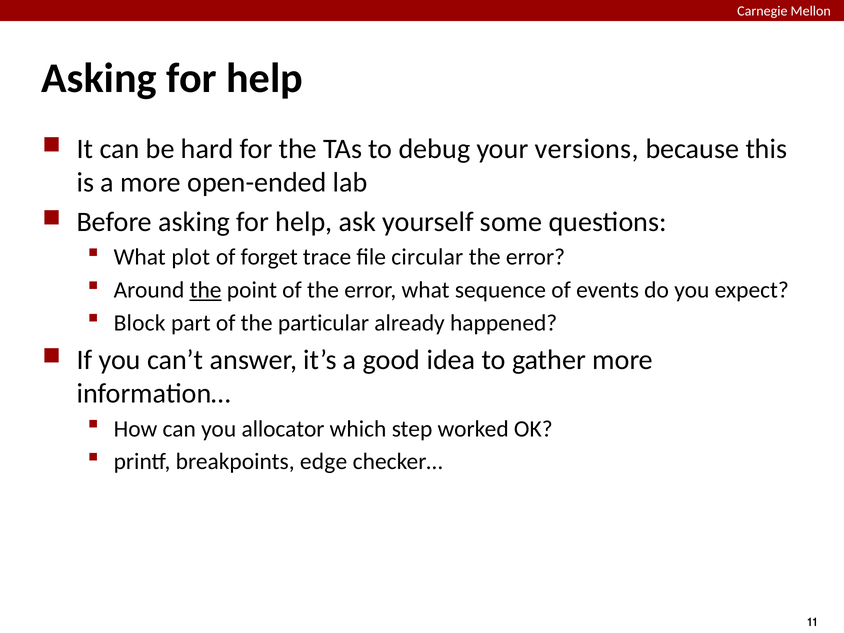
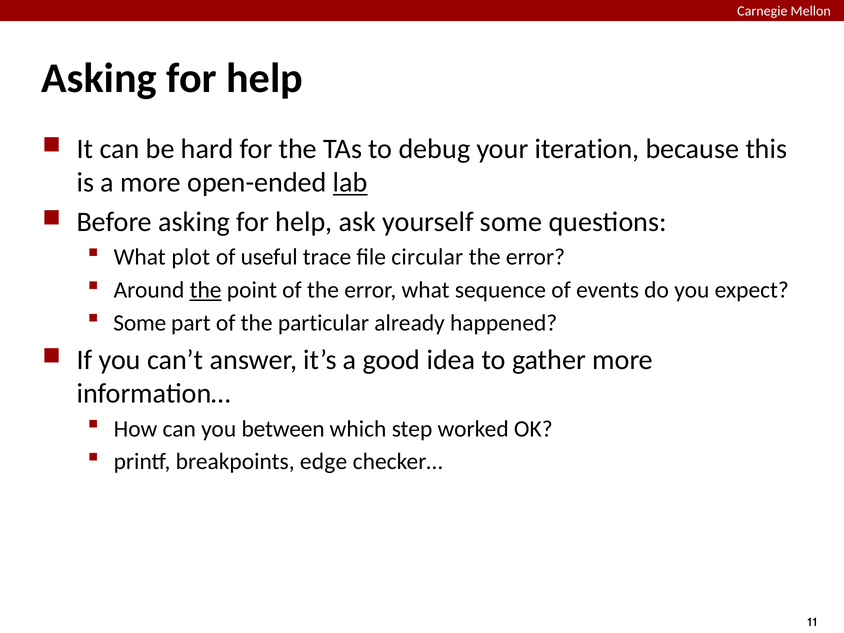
versions: versions -> iteration
lab underline: none -> present
forget: forget -> useful
Block at (140, 323): Block -> Some
allocator: allocator -> between
